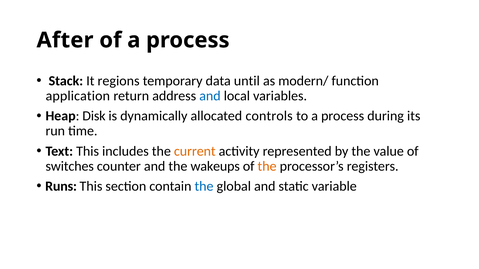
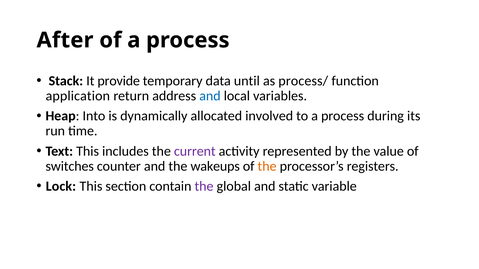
regions: regions -> provide
modern/: modern/ -> process/
Disk: Disk -> Into
controls: controls -> involved
current colour: orange -> purple
Runs: Runs -> Lock
the at (204, 187) colour: blue -> purple
